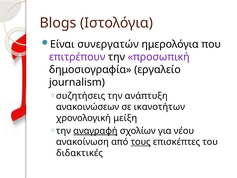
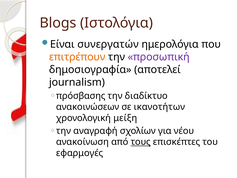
επιτρέπουν colour: purple -> orange
εργαλείο: εργαλείο -> αποτελεί
συζητήσεις: συζητήσεις -> πρόσβασης
ανάπτυξη: ανάπτυξη -> διαδίκτυο
αναγραφή underline: present -> none
διδακτικές: διδακτικές -> εφαρμογές
